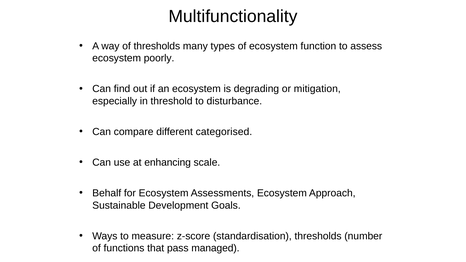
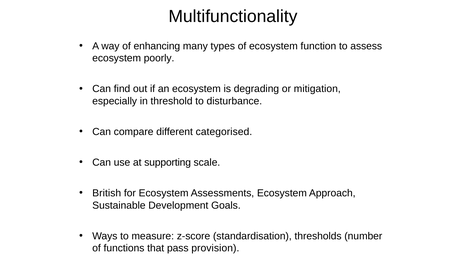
of thresholds: thresholds -> enhancing
enhancing: enhancing -> supporting
Behalf: Behalf -> British
managed: managed -> provision
